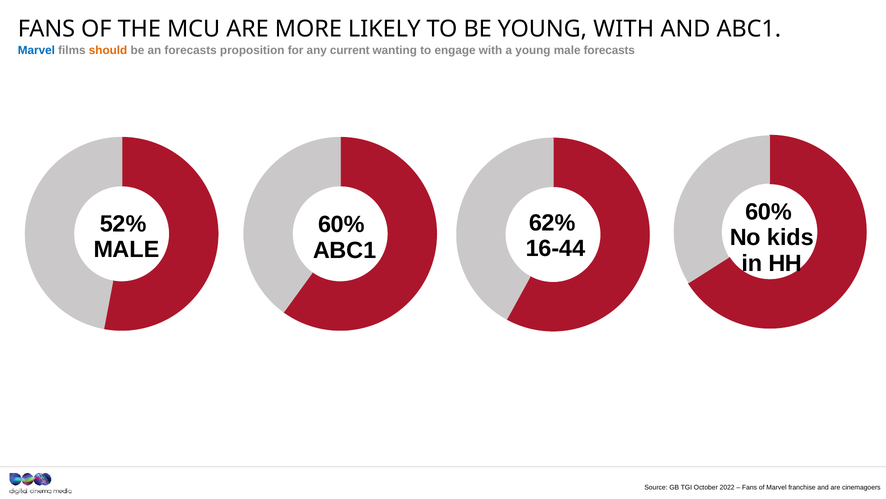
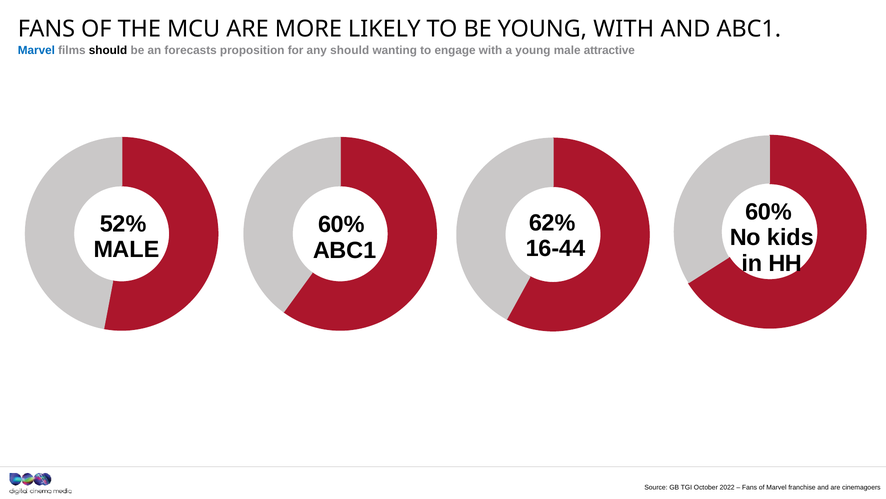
should at (108, 50) colour: orange -> black
any current: current -> should
male forecasts: forecasts -> attractive
